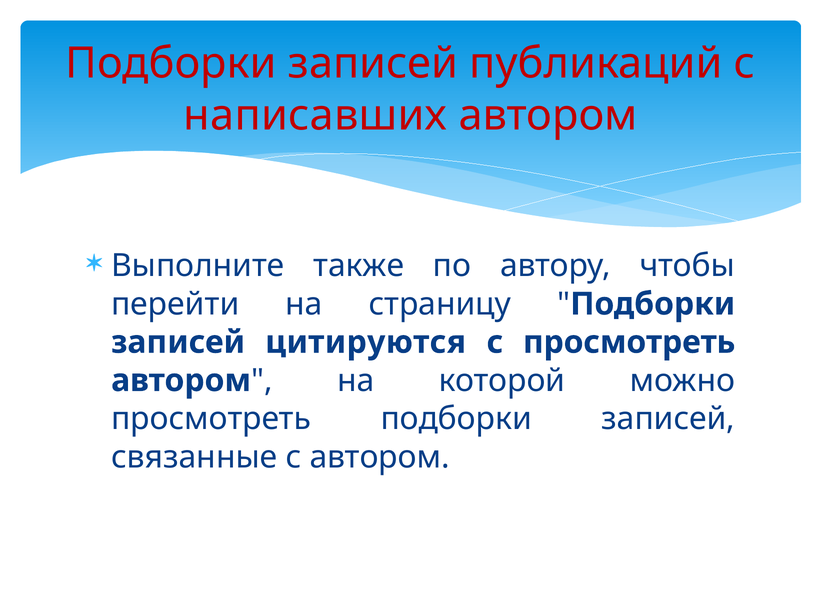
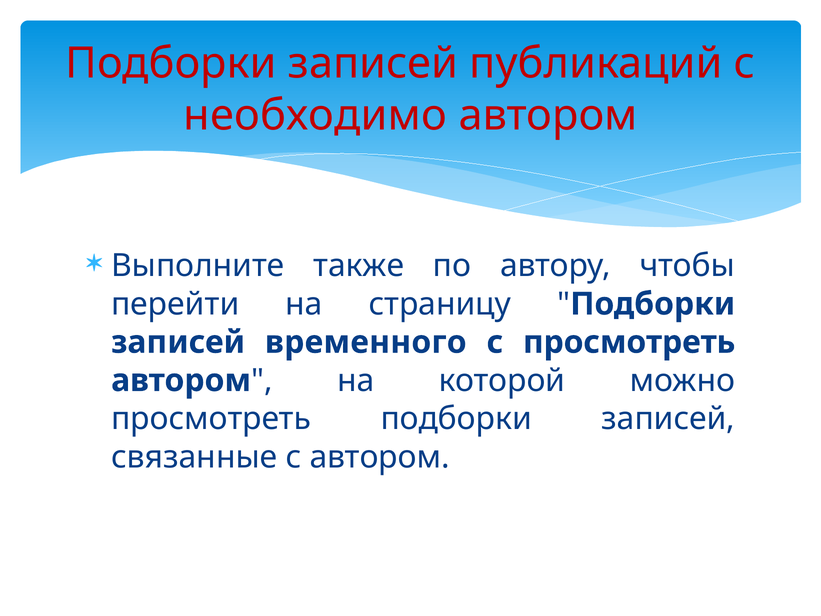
написавших: написавших -> необходимо
цитируются: цитируются -> временного
